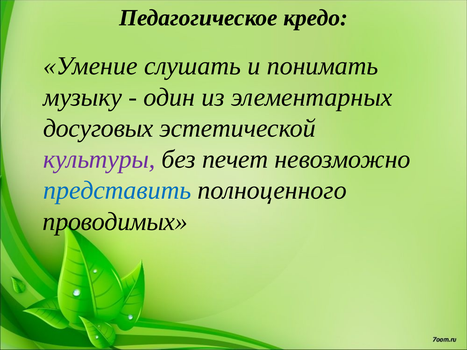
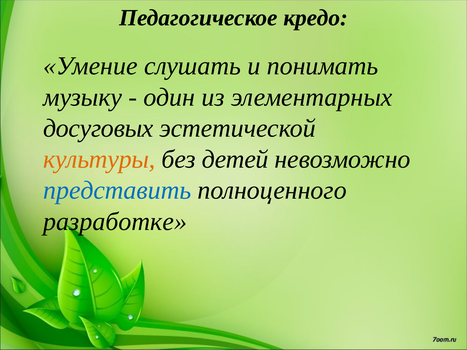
культуры colour: purple -> orange
печет: печет -> детей
проводимых: проводимых -> разработке
